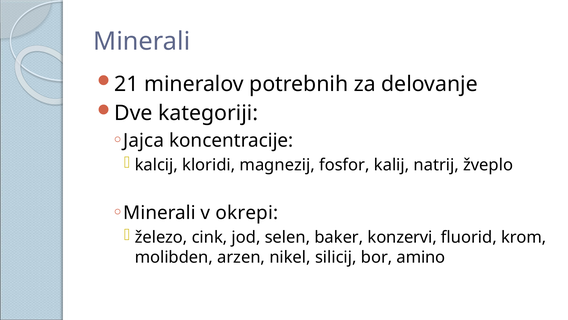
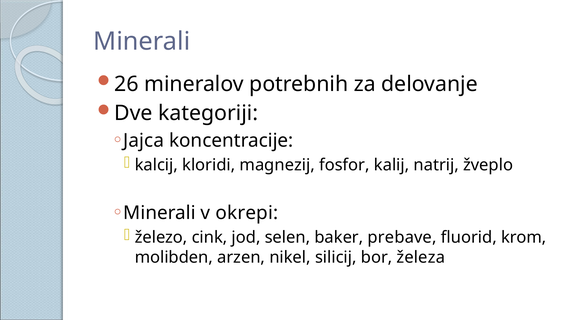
21: 21 -> 26
konzervi: konzervi -> prebave
amino: amino -> železa
